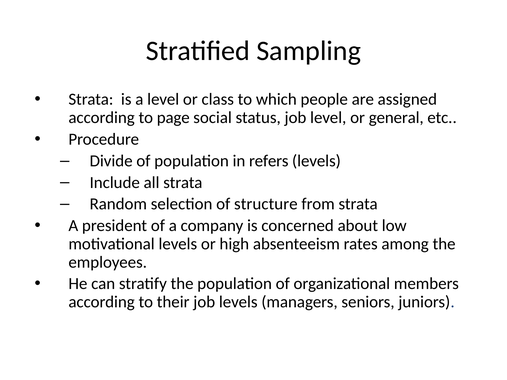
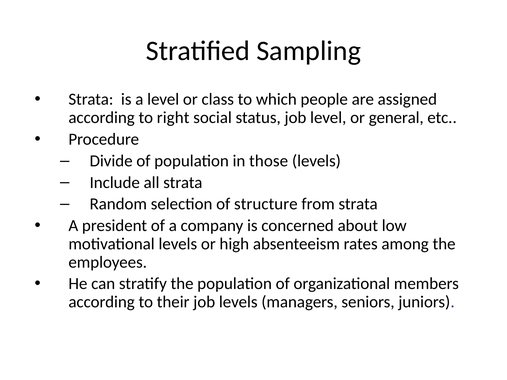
page: page -> right
refers: refers -> those
